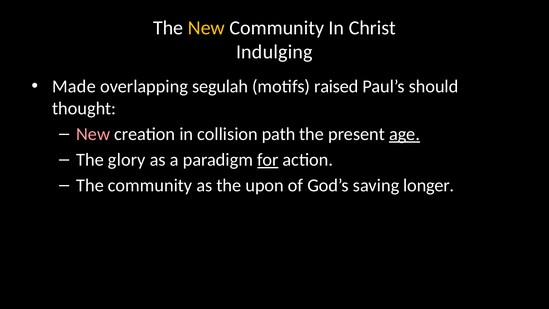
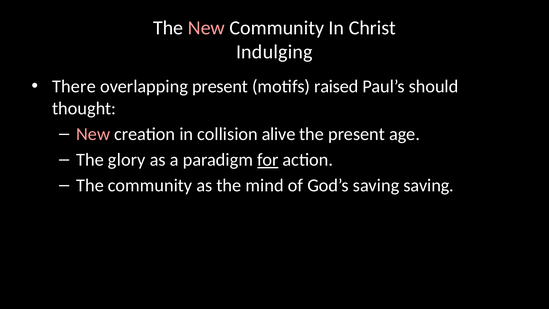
New at (206, 28) colour: yellow -> pink
Made: Made -> There
overlapping segulah: segulah -> present
path: path -> alive
age underline: present -> none
upon: upon -> mind
saving longer: longer -> saving
